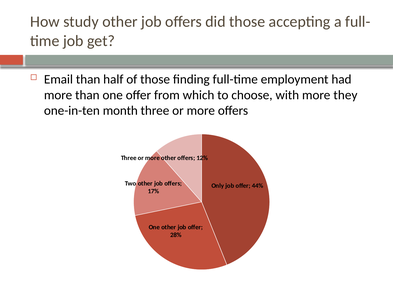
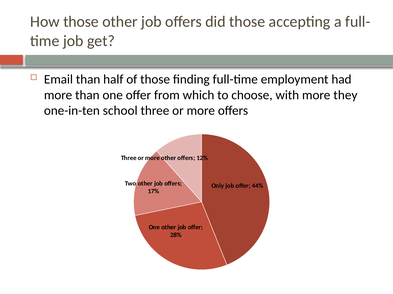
How study: study -> those
month: month -> school
